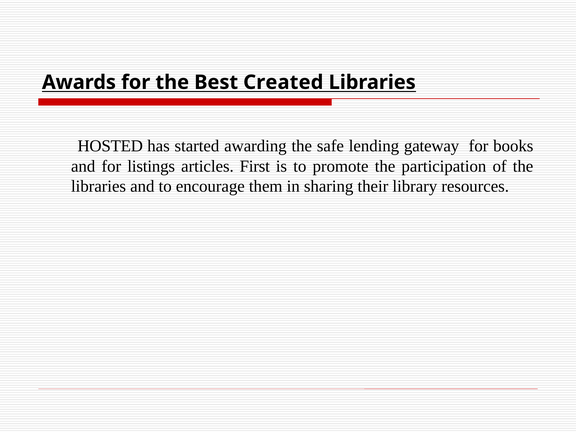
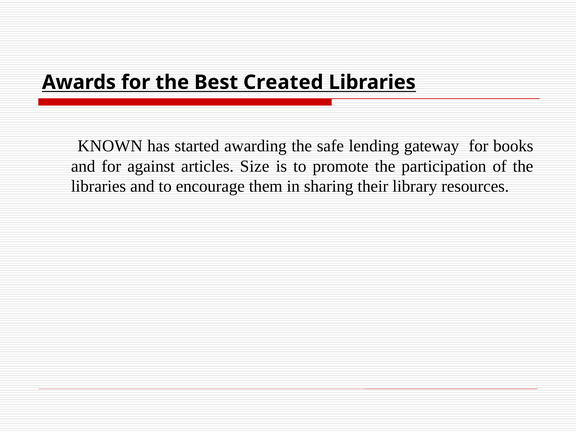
HOSTED: HOSTED -> KNOWN
listings: listings -> against
First: First -> Size
